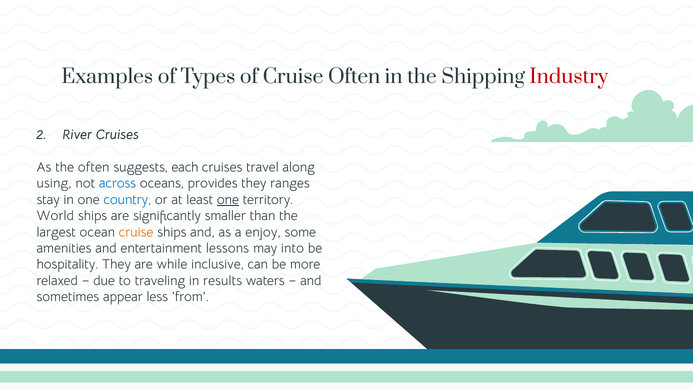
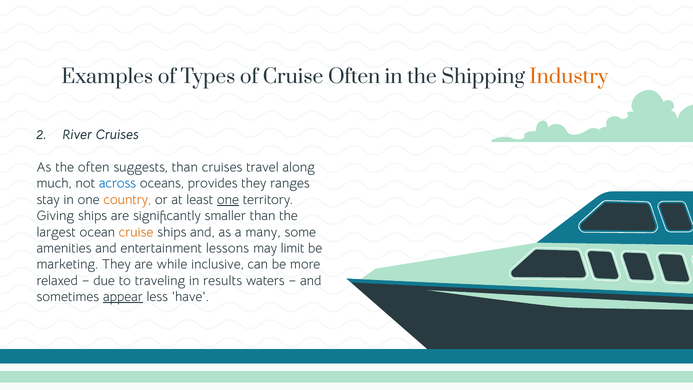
Industry colour: red -> orange
suggests each: each -> than
using: using -> much
country colour: blue -> orange
World: World -> Giving
enjoy: enjoy -> many
into: into -> limit
hospitality: hospitality -> marketing
appear underline: none -> present
from: from -> have
